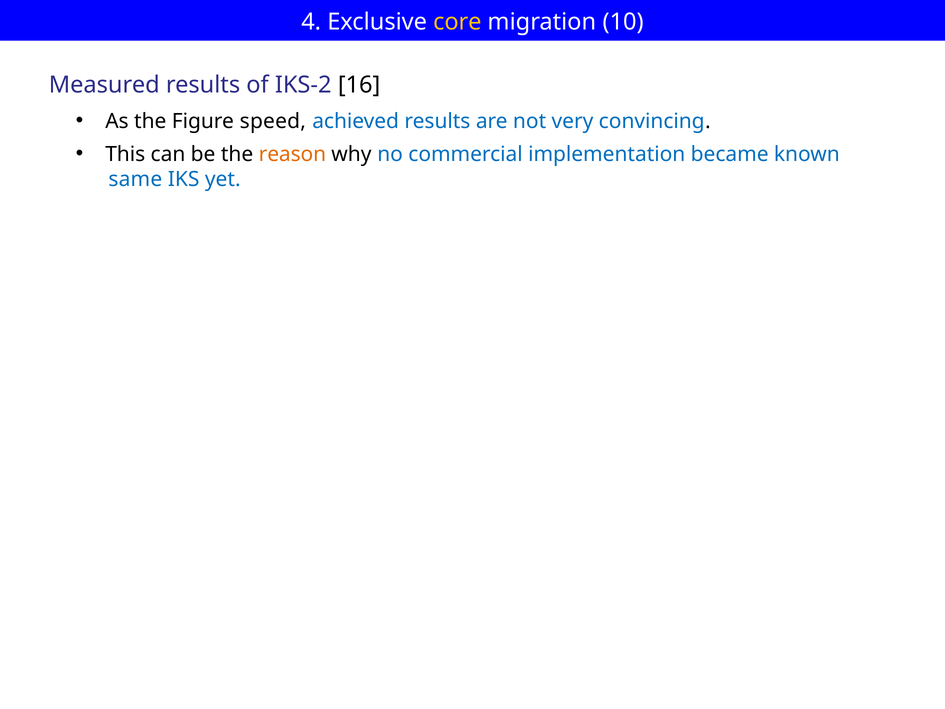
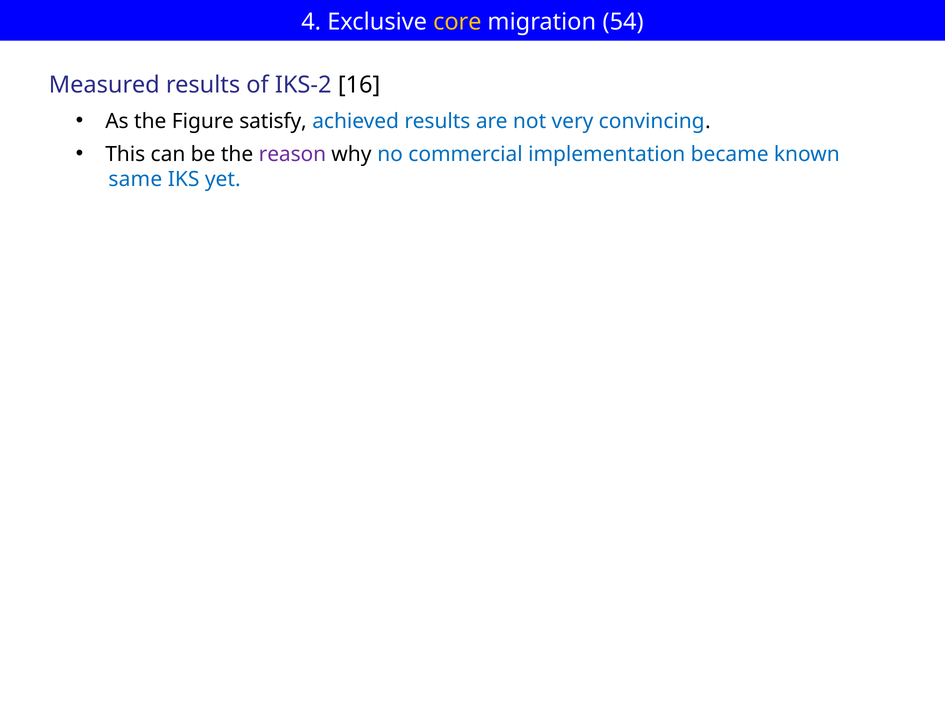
10: 10 -> 54
speed: speed -> satisfy
reason colour: orange -> purple
